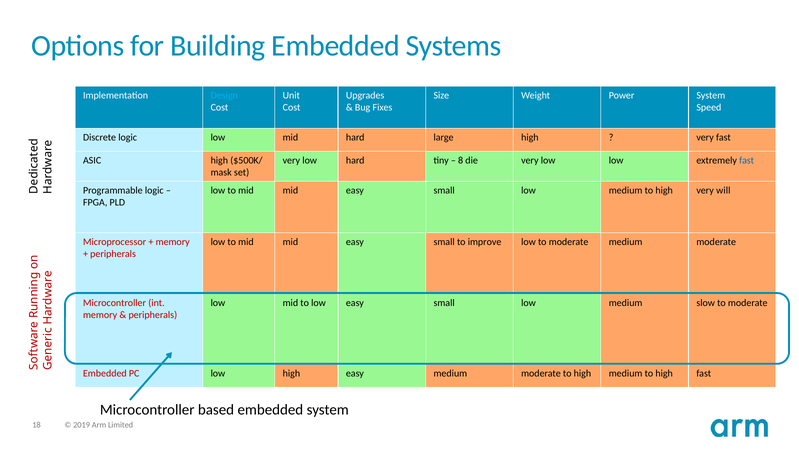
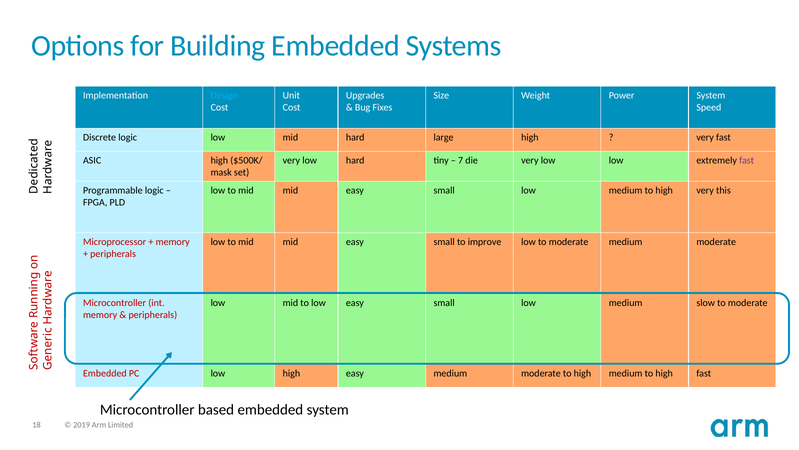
8: 8 -> 7
fast at (747, 160) colour: blue -> purple
will: will -> this
